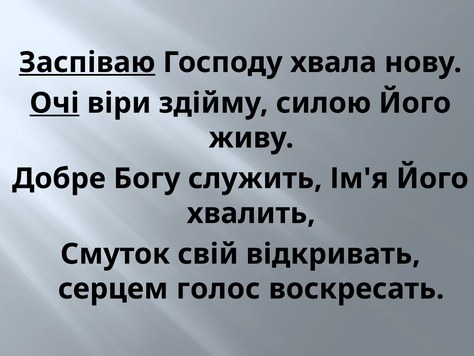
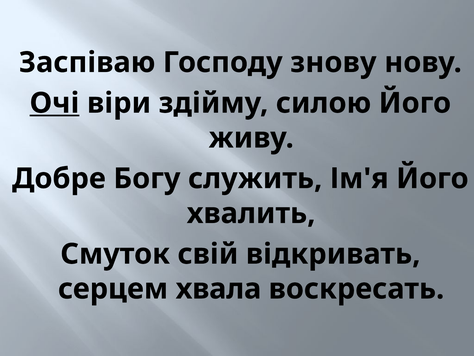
Заспіваю underline: present -> none
хвала: хвала -> знову
голос: голос -> хвала
